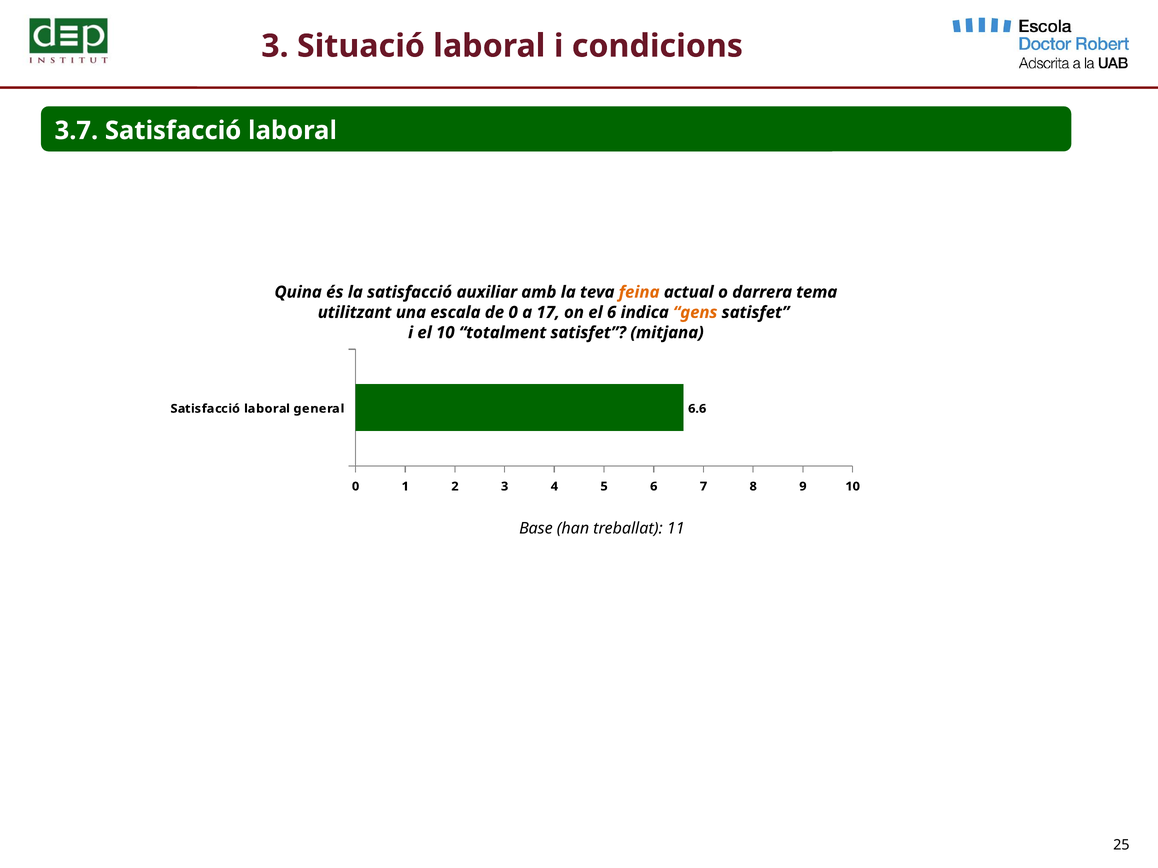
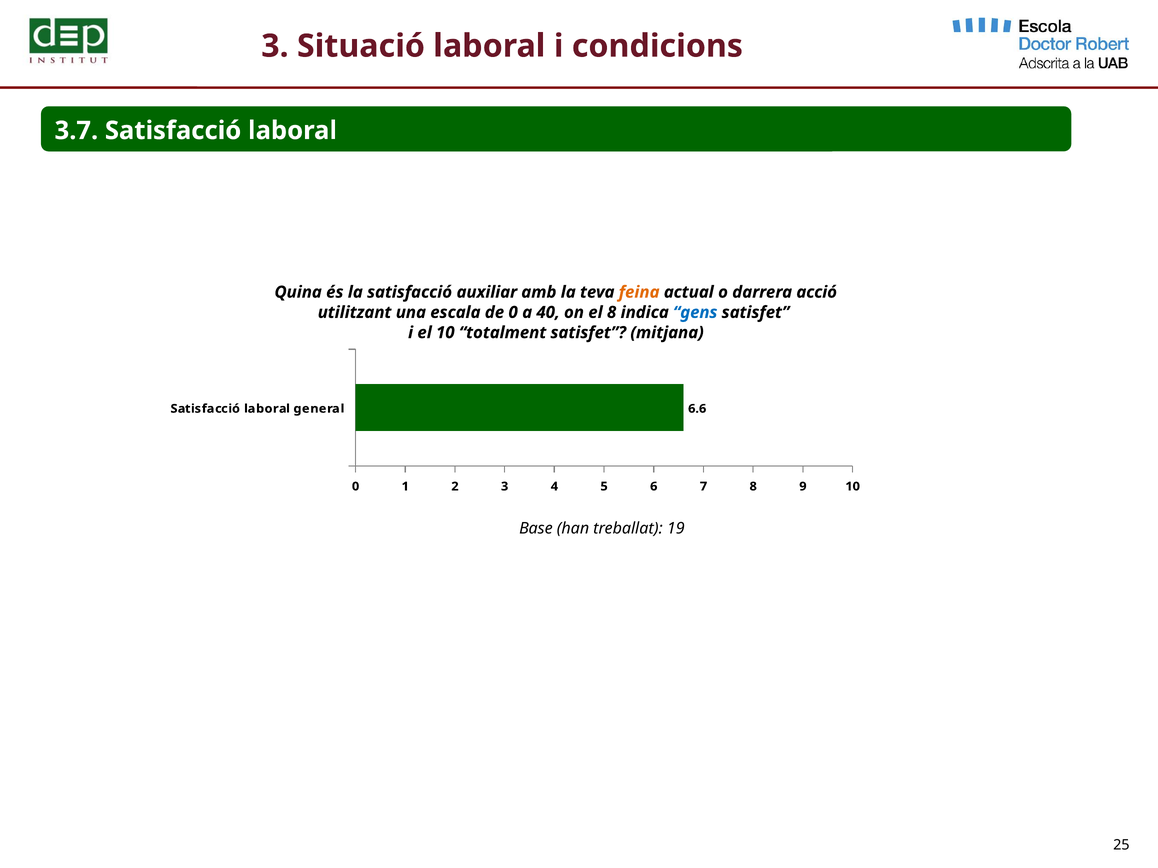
tema: tema -> acció
17: 17 -> 40
el 6: 6 -> 8
gens colour: orange -> blue
11: 11 -> 19
